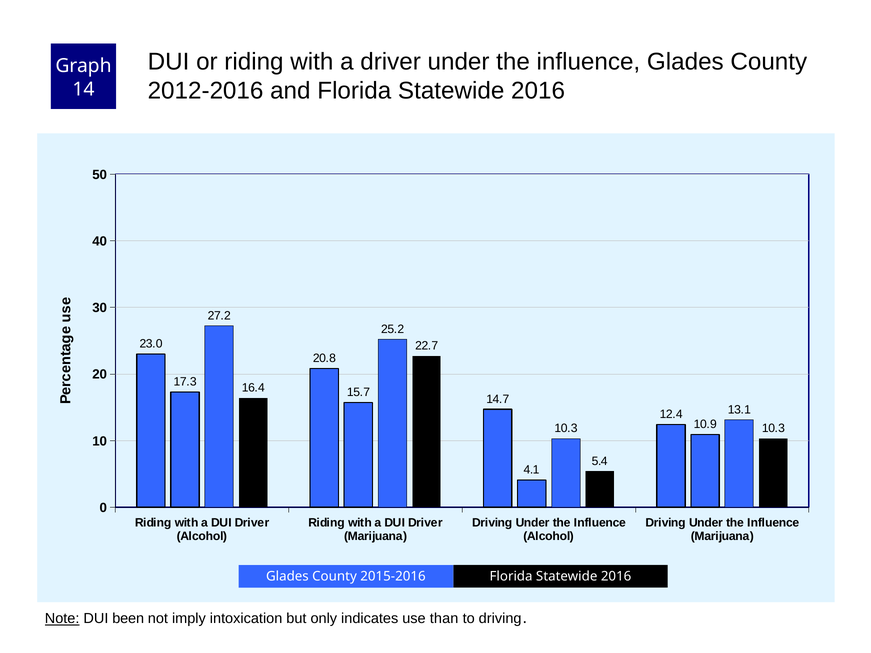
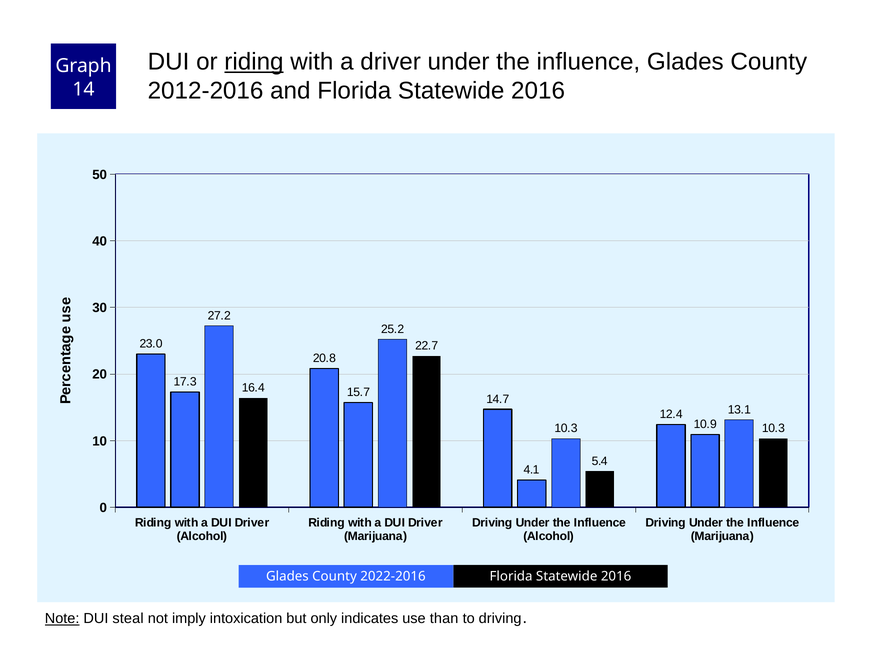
riding at (254, 62) underline: none -> present
2015-2016: 2015-2016 -> 2022-2016
been: been -> steal
